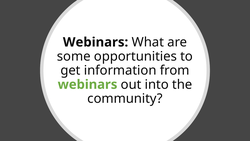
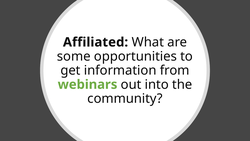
Webinars at (96, 42): Webinars -> Affiliated
